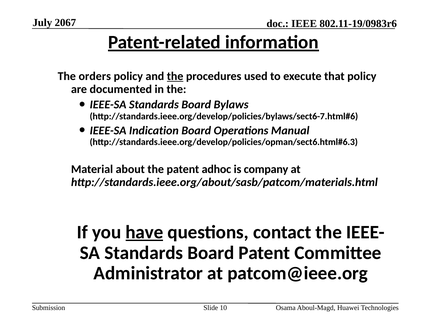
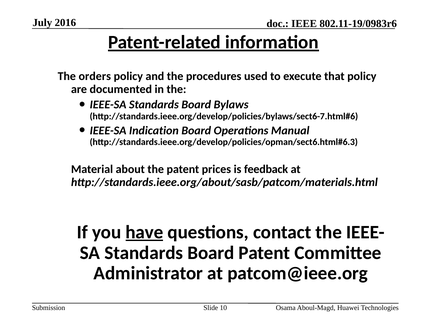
2067: 2067 -> 2016
the at (175, 76) underline: present -> none
adhoc: adhoc -> prices
company: company -> feedback
